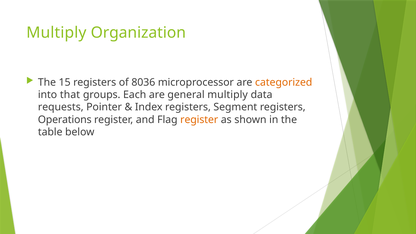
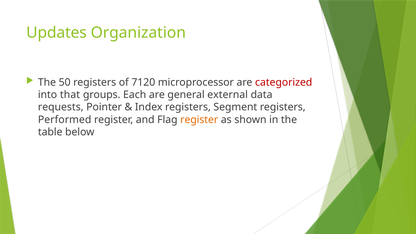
Multiply at (56, 33): Multiply -> Updates
15: 15 -> 50
8036: 8036 -> 7120
categorized colour: orange -> red
general multiply: multiply -> external
Operations: Operations -> Performed
